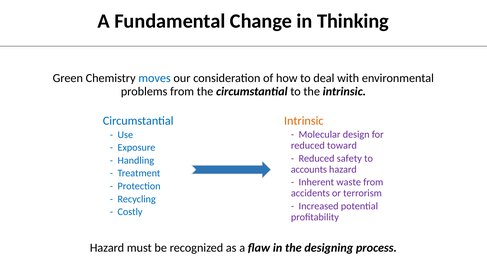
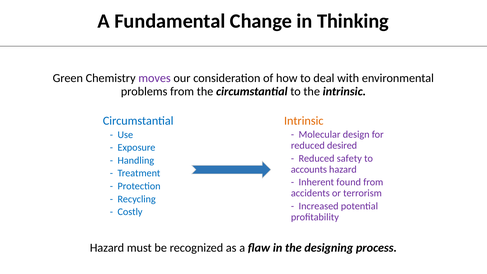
moves colour: blue -> purple
toward: toward -> desired
waste: waste -> found
